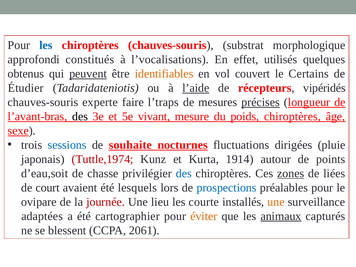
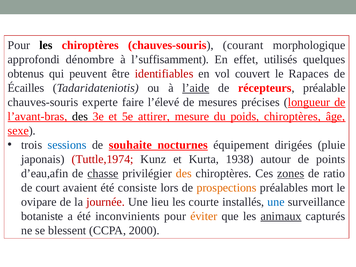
les at (46, 45) colour: blue -> black
substrat: substrat -> courant
constitués: constitués -> dénombre
l’vocalisations: l’vocalisations -> l’suffisamment
peuvent underline: present -> none
identifiables colour: orange -> red
Certains: Certains -> Rapaces
Étudier: Étudier -> Écailles
vipéridés: vipéridés -> préalable
l’traps: l’traps -> l’élevé
précises underline: present -> none
vivant: vivant -> attirer
fluctuations: fluctuations -> équipement
1914: 1914 -> 1938
d’eau,soit: d’eau,soit -> d’eau,afin
chasse underline: none -> present
des at (184, 173) colour: blue -> orange
liées: liées -> ratio
lesquels: lesquels -> consiste
prospections colour: blue -> orange
préalables pour: pour -> mort
une at (276, 202) colour: orange -> blue
adaptées: adaptées -> botaniste
cartographier: cartographier -> inconvinients
2061: 2061 -> 2000
